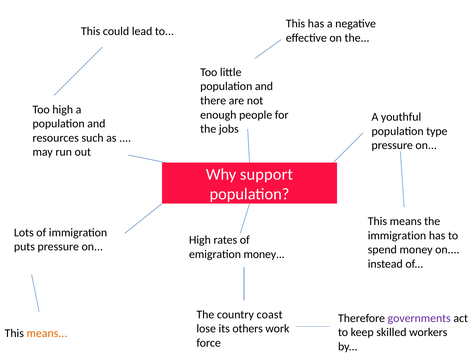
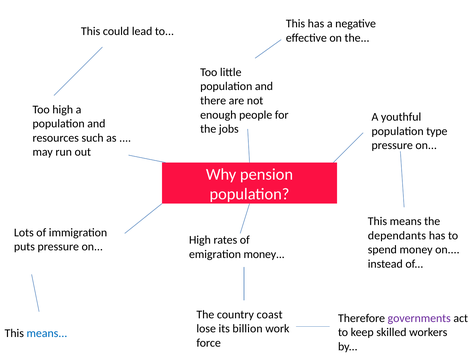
support: support -> pension
immigration at (397, 235): immigration -> dependants
others: others -> billion
means at (47, 333) colour: orange -> blue
